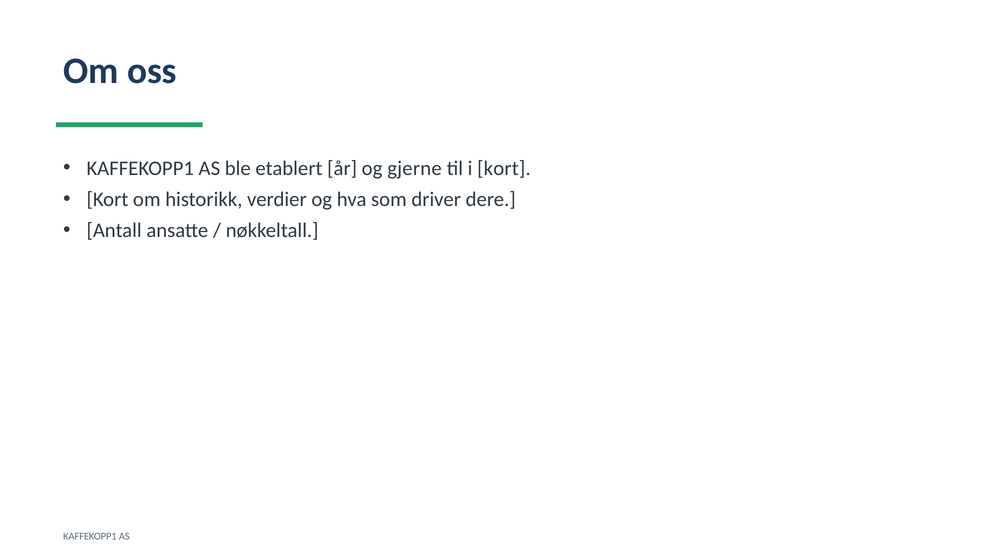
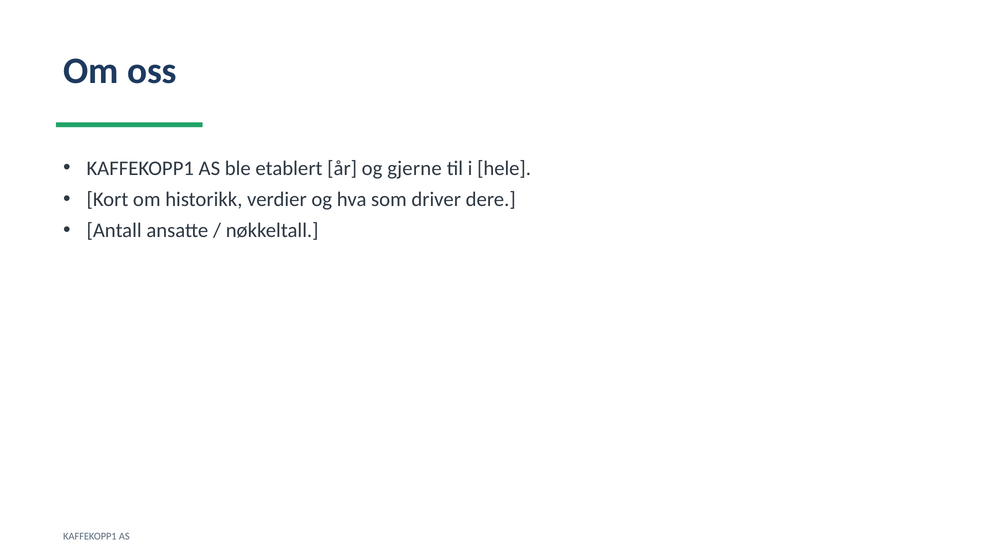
i kort: kort -> hele
